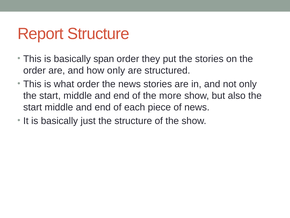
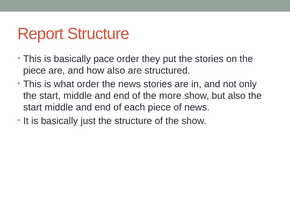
span: span -> pace
order at (34, 70): order -> piece
how only: only -> also
